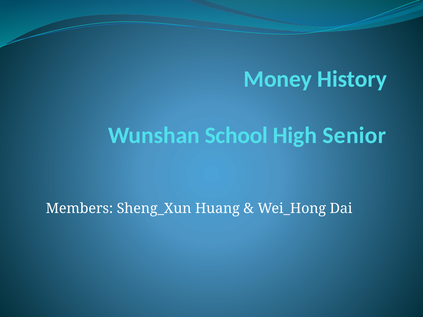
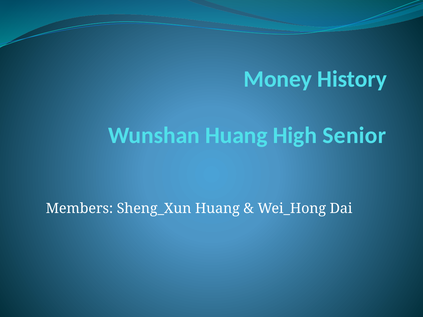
Wunshan School: School -> Huang
